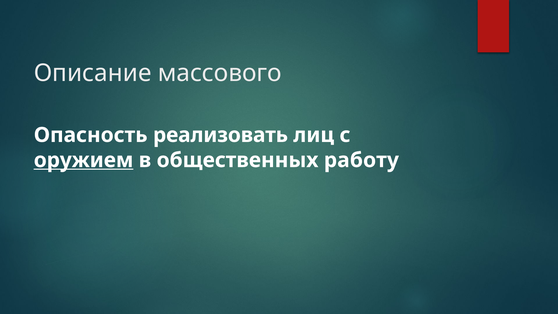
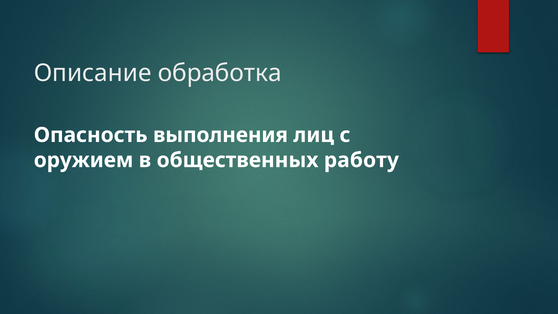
массового: массового -> обработка
реализовать: реализовать -> выполнения
оружием underline: present -> none
